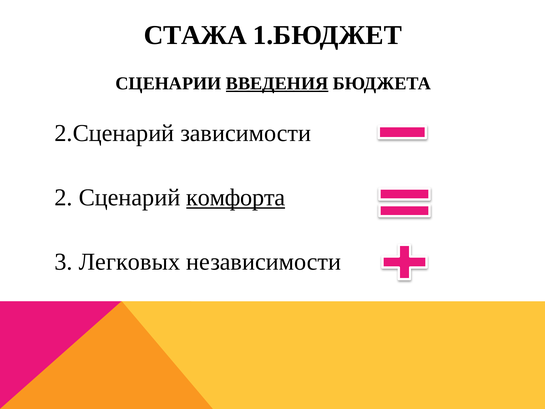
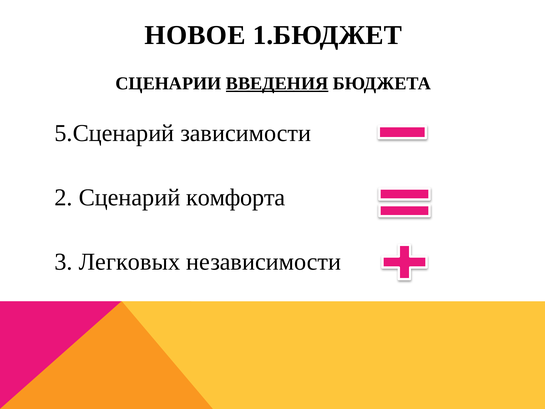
СТАЖА: СТАЖА -> НОВОЕ
2.Сценарий: 2.Сценарий -> 5.Сценарий
комфорта underline: present -> none
